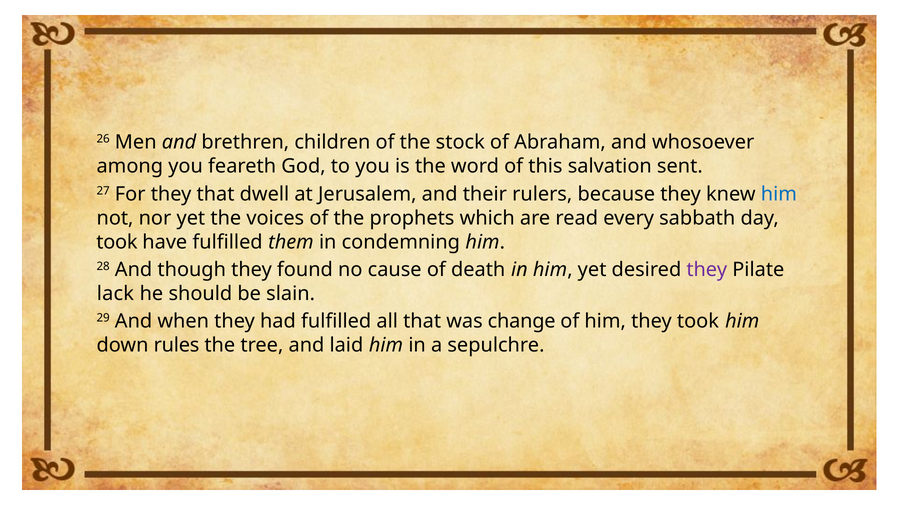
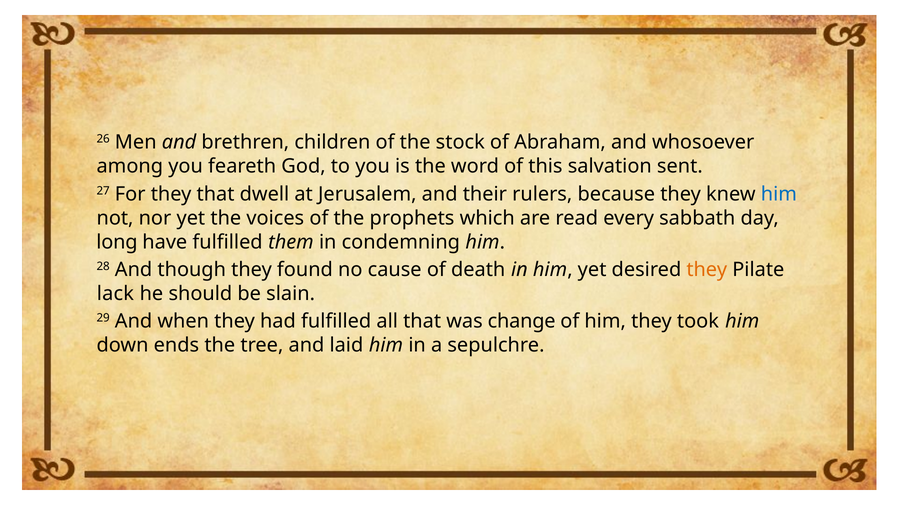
took at (117, 242): took -> long
they at (707, 270) colour: purple -> orange
rules: rules -> ends
